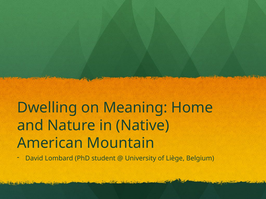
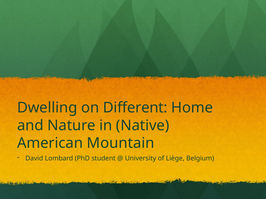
Meaning: Meaning -> Different
